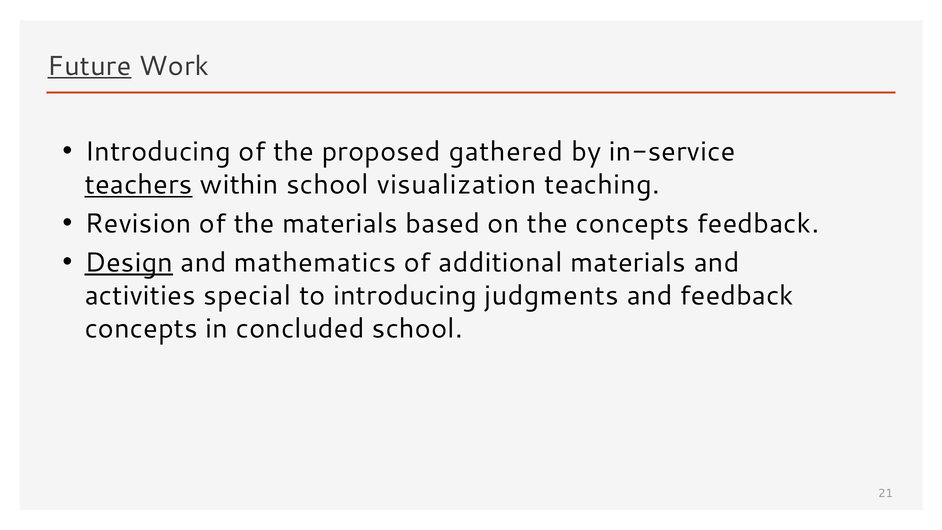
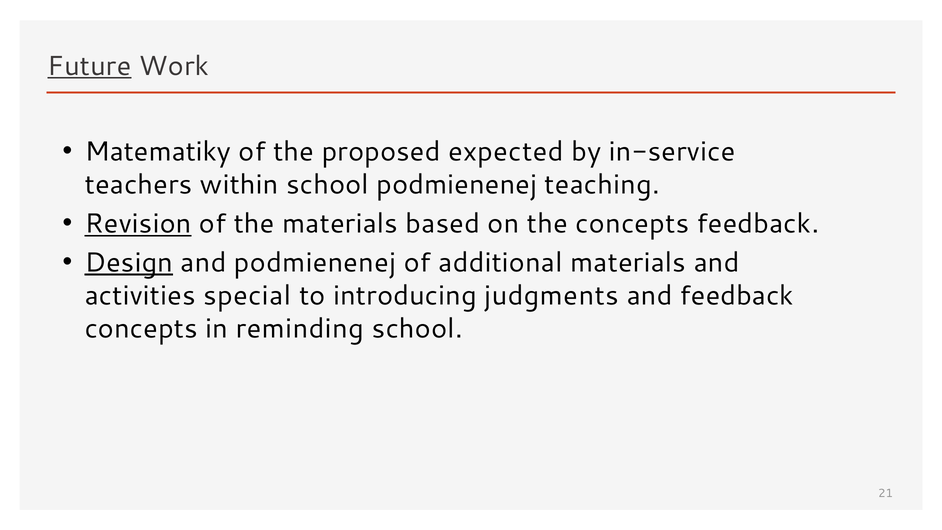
Introducing at (158, 152): Introducing -> Matematiky
gathered: gathered -> expected
teachers underline: present -> none
school visualization: visualization -> podmienenej
Revision underline: none -> present
and mathematics: mathematics -> podmienenej
concluded: concluded -> reminding
